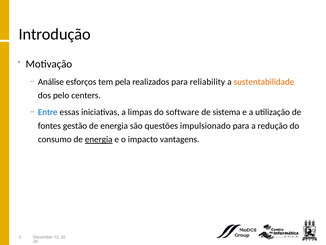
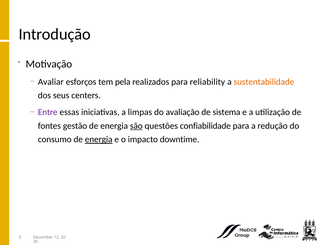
Análise: Análise -> Avaliar
pelo: pelo -> seus
Entre colour: blue -> purple
software: software -> avaliação
são underline: none -> present
impulsionado: impulsionado -> confiabilidade
vantagens: vantagens -> downtime
